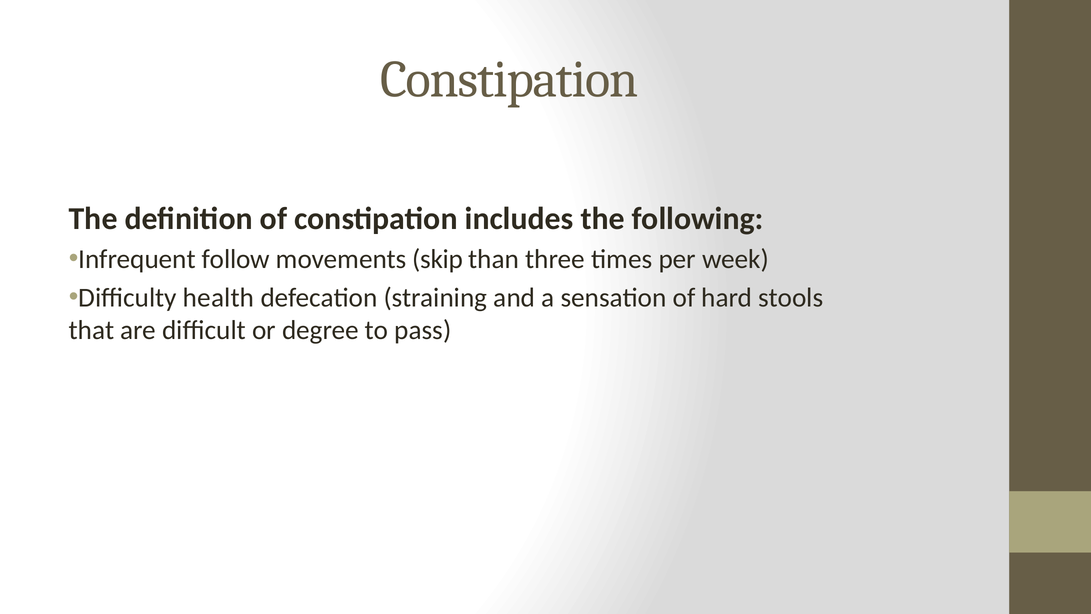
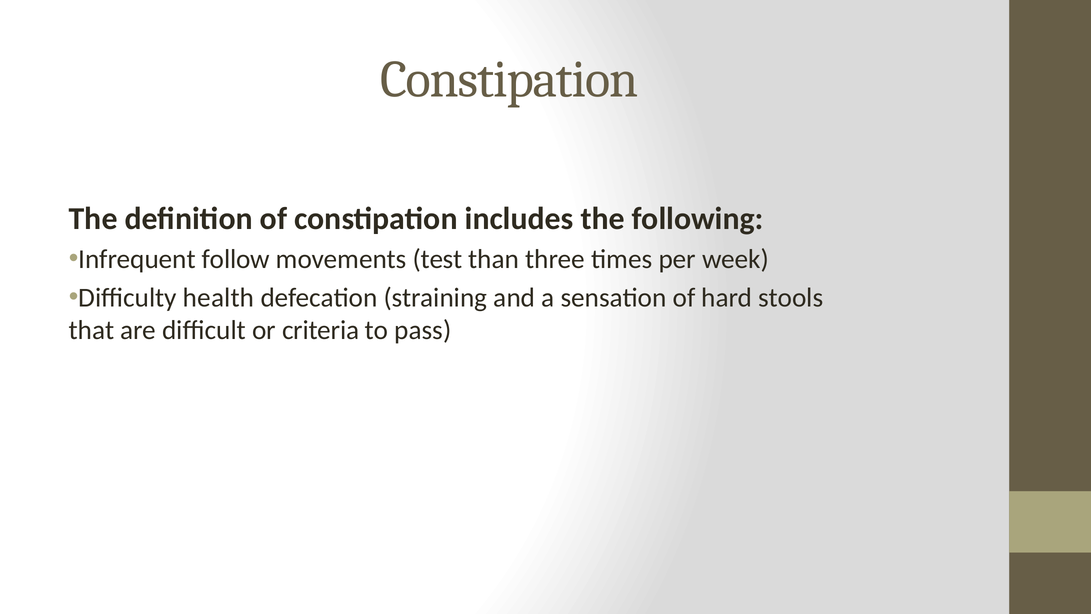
skip: skip -> test
degree: degree -> criteria
